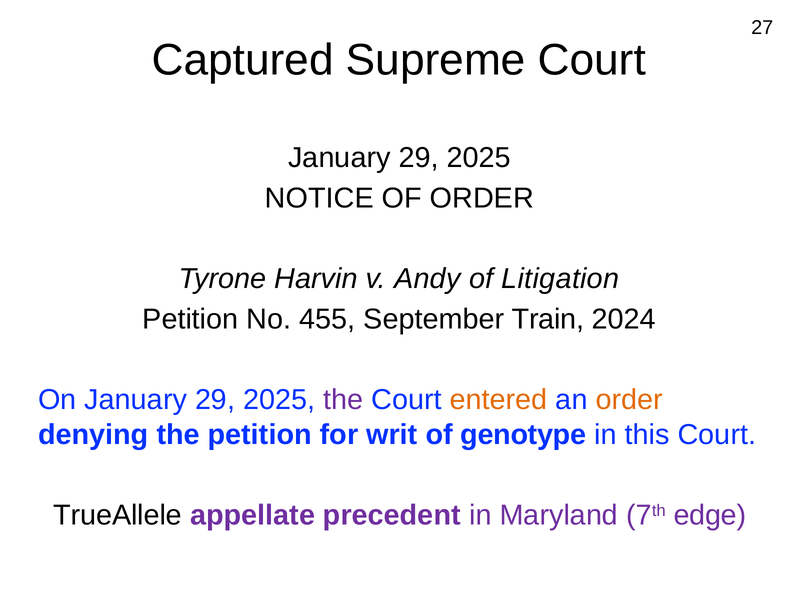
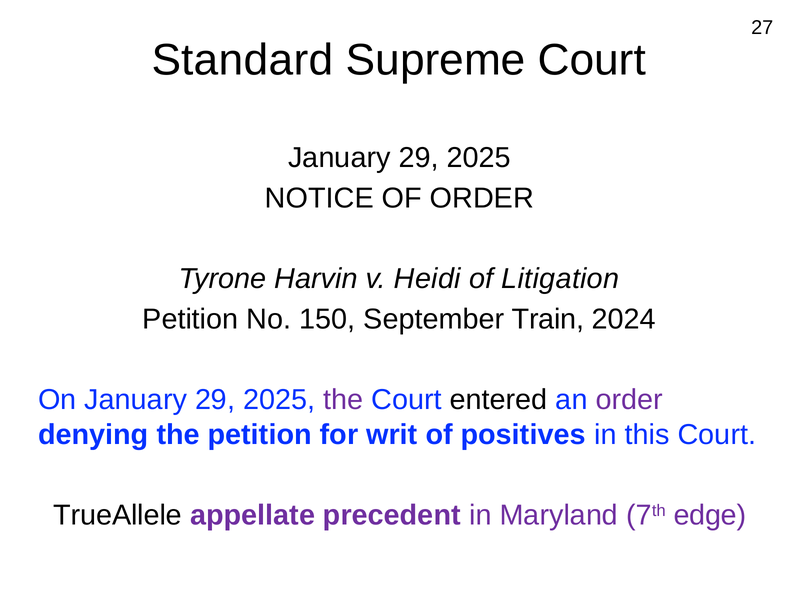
Captured: Captured -> Standard
Andy: Andy -> Heidi
455: 455 -> 150
entered colour: orange -> black
order at (629, 400) colour: orange -> purple
genotype: genotype -> positives
